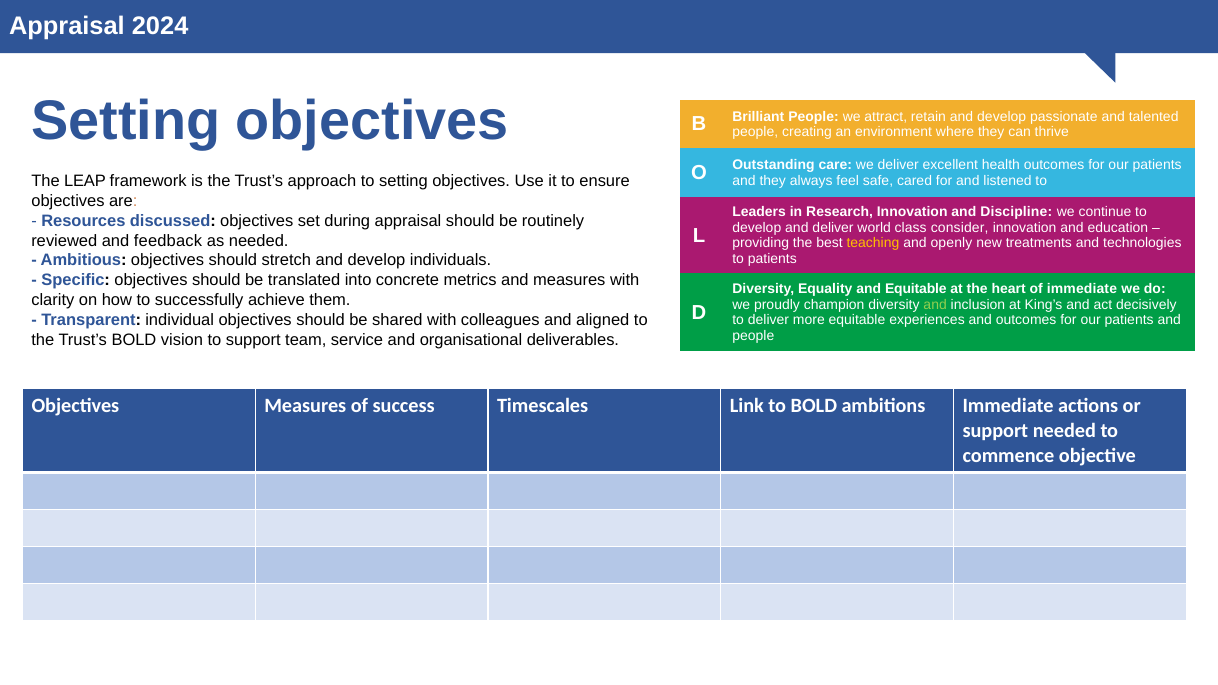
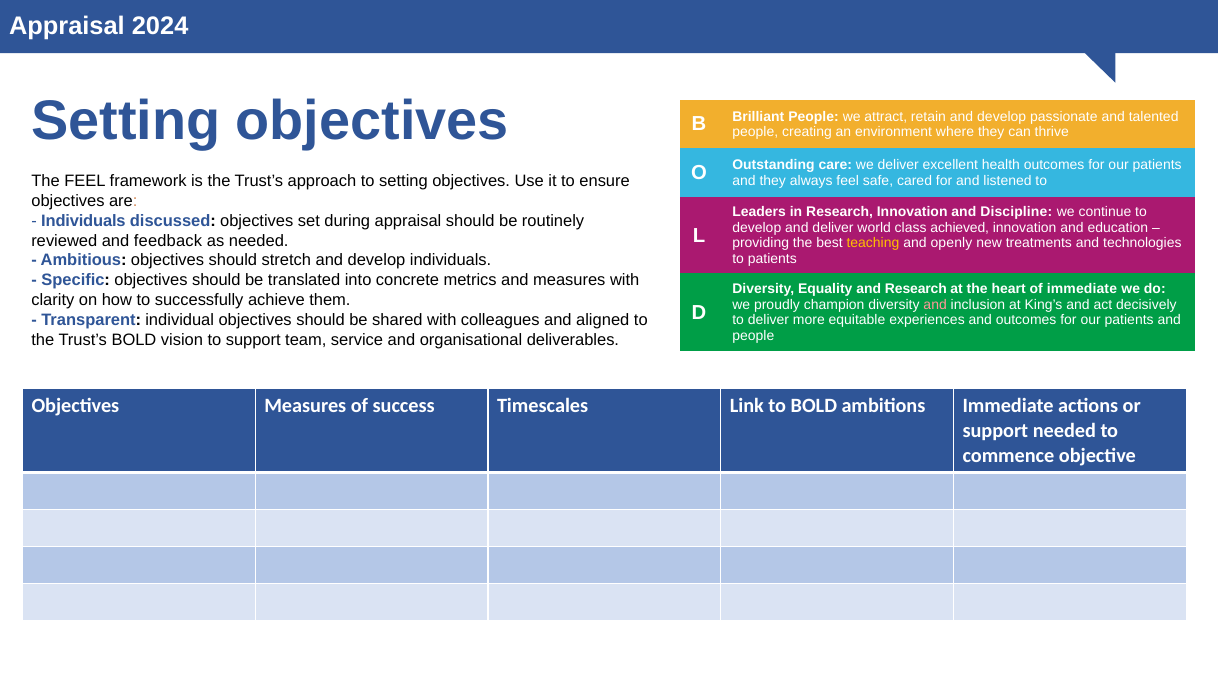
The LEAP: LEAP -> FEEL
Resources at (83, 221): Resources -> Individuals
consider: consider -> achieved
and Equitable: Equitable -> Research
and at (935, 305) colour: light green -> pink
